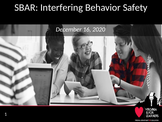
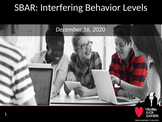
Safety: Safety -> Levels
